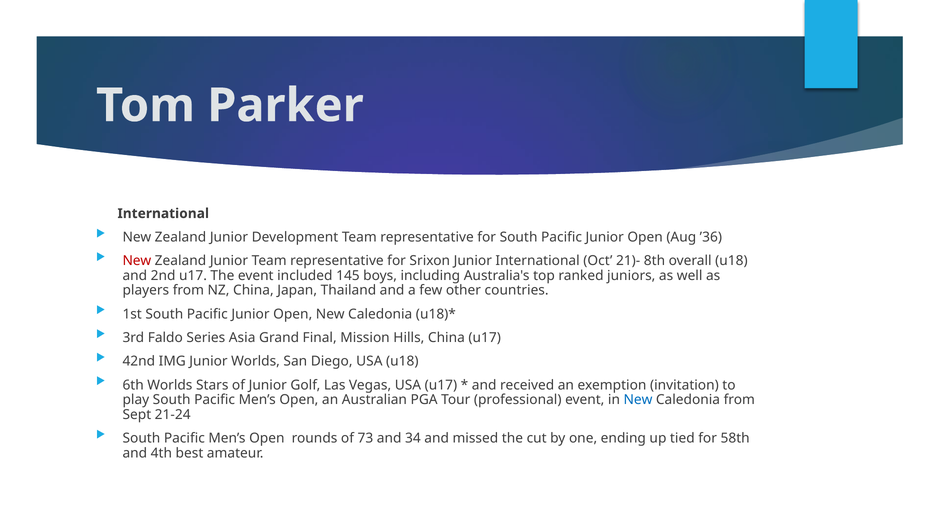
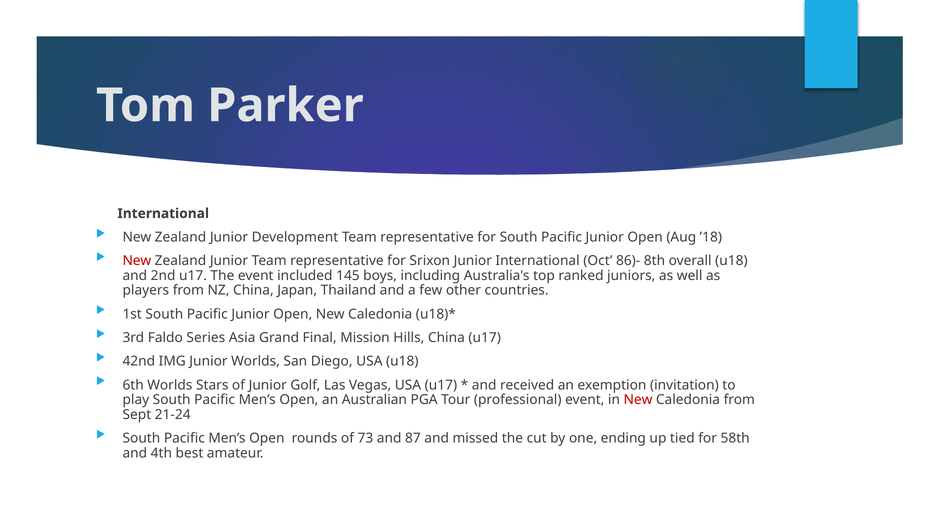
’36: ’36 -> ’18
21)-: 21)- -> 86)-
New at (638, 400) colour: blue -> red
34: 34 -> 87
